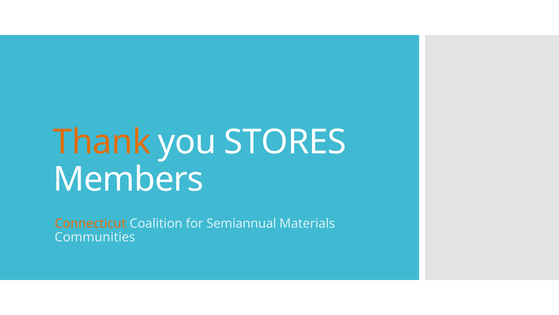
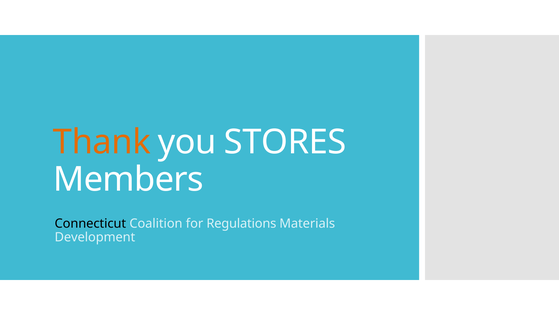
Connecticut colour: orange -> black
Semiannual: Semiannual -> Regulations
Communities: Communities -> Development
